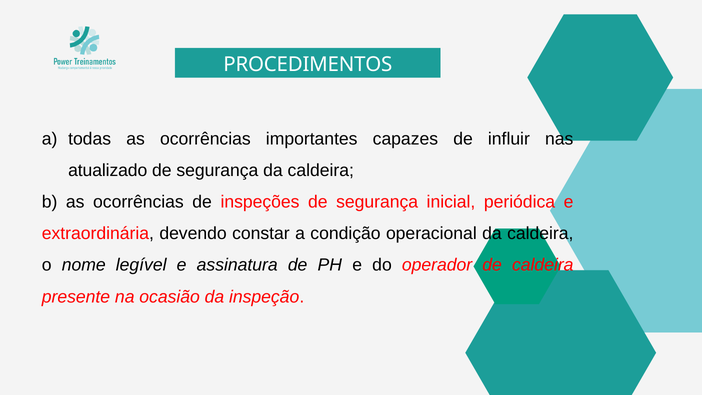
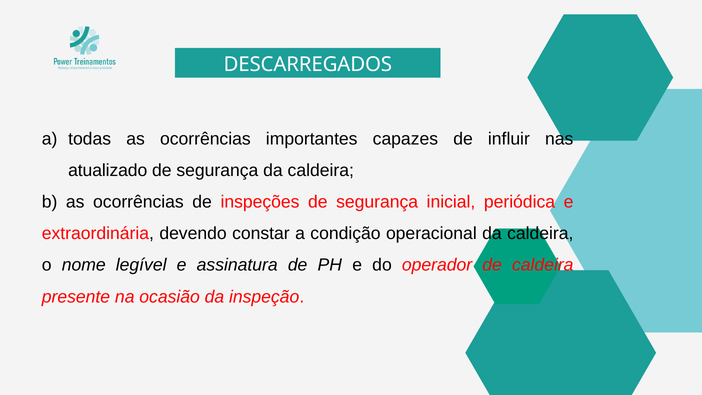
PROCEDIMENTOS: PROCEDIMENTOS -> DESCARREGADOS
